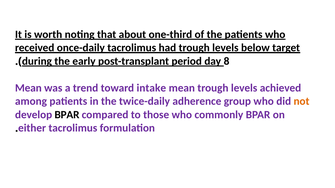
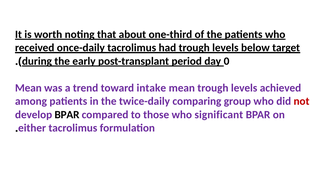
8: 8 -> 0
adherence: adherence -> comparing
not colour: orange -> red
commonly: commonly -> significant
